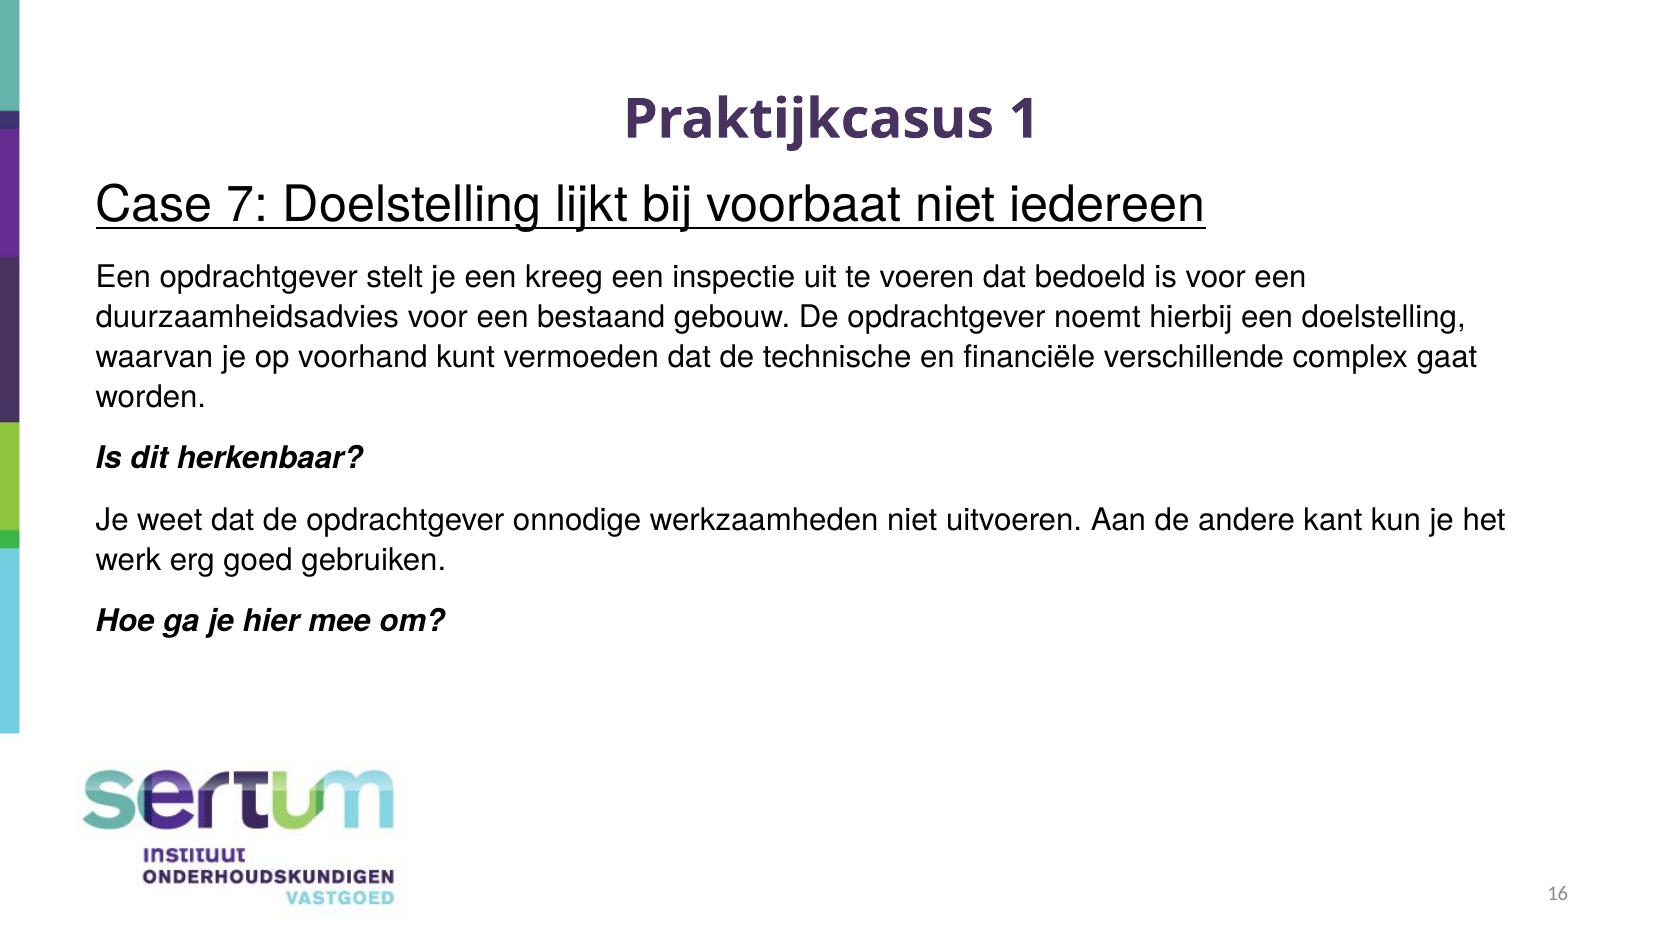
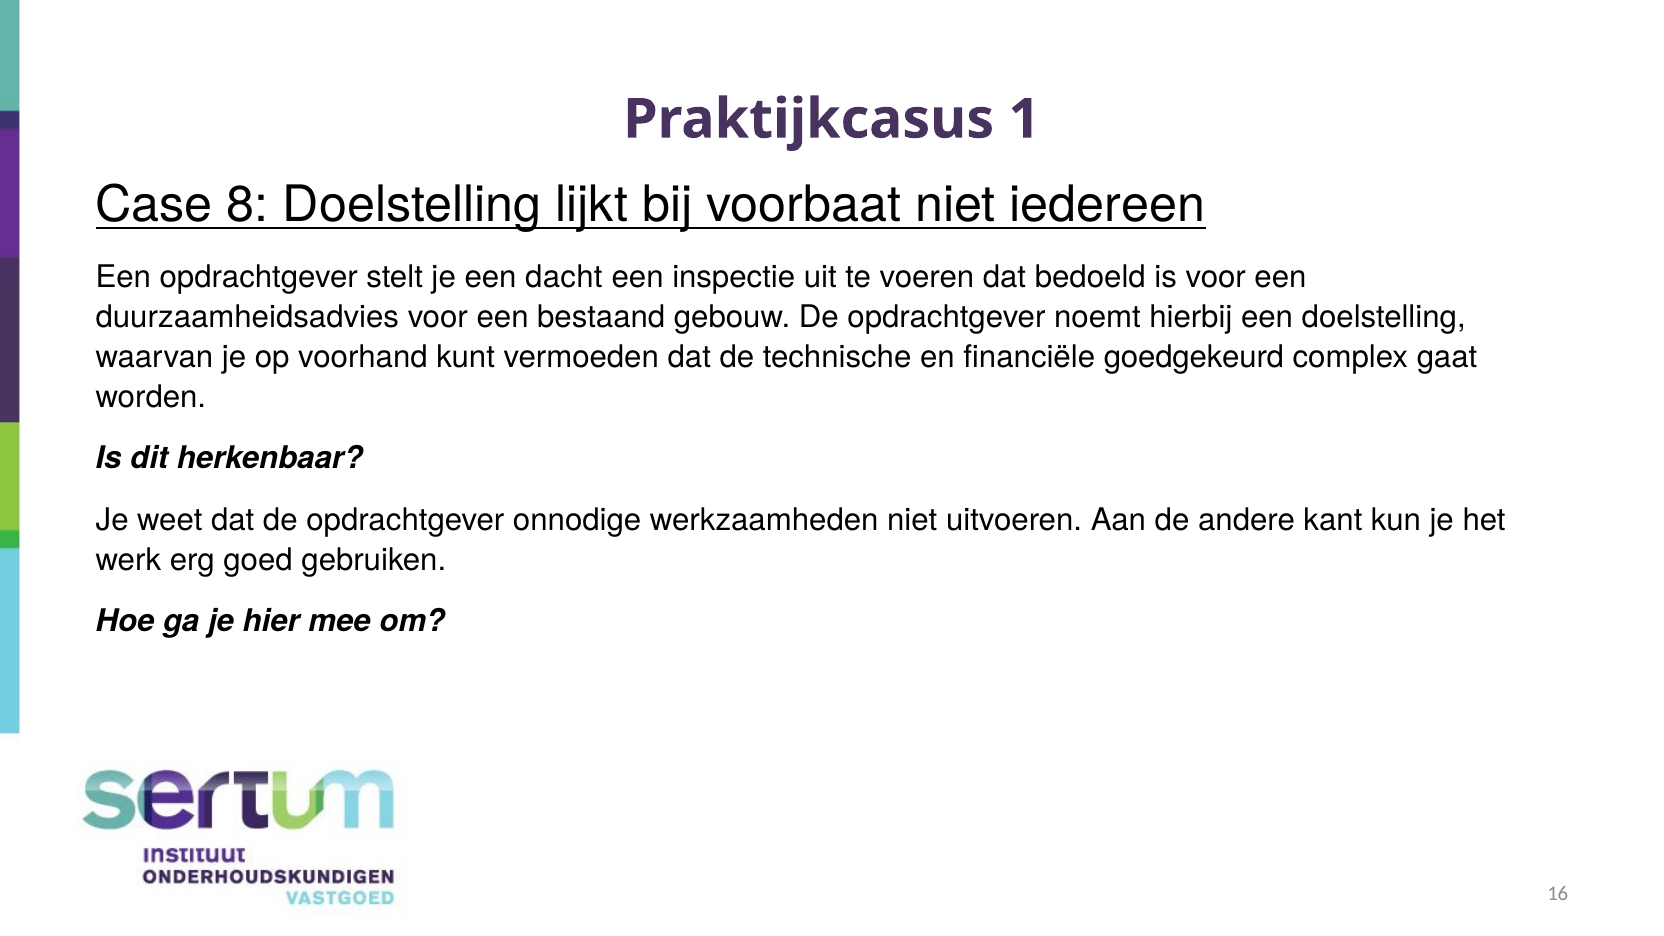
7: 7 -> 8
kreeg: kreeg -> dacht
verschillende: verschillende -> goedgekeurd
